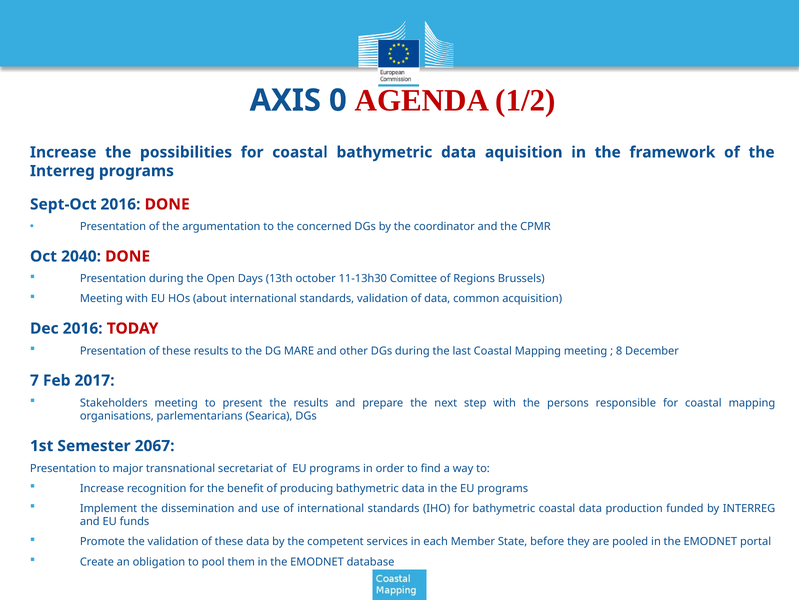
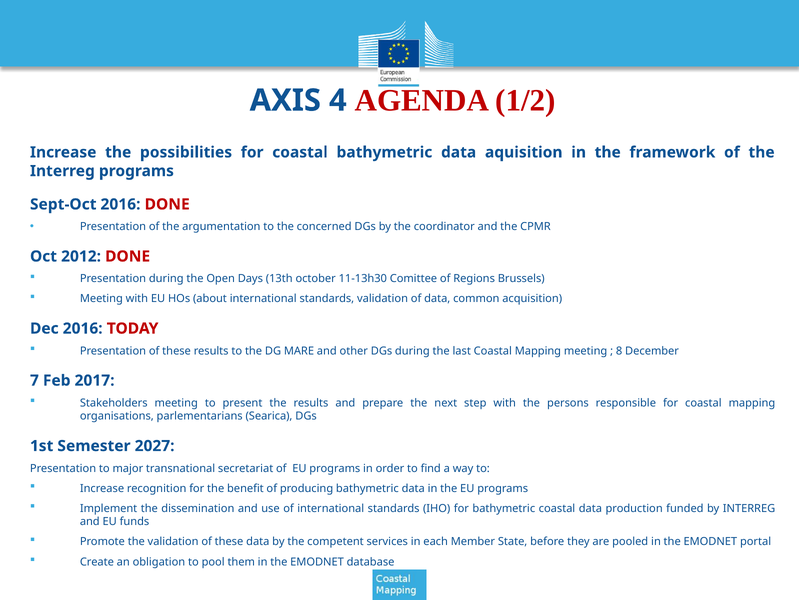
0: 0 -> 4
2040: 2040 -> 2012
2067: 2067 -> 2027
